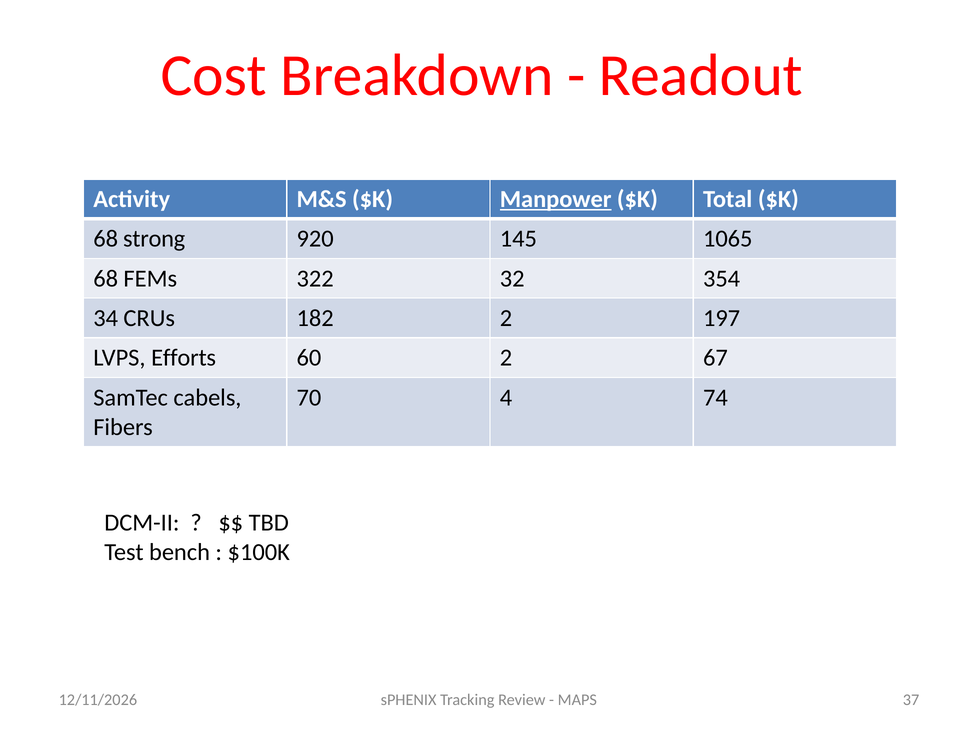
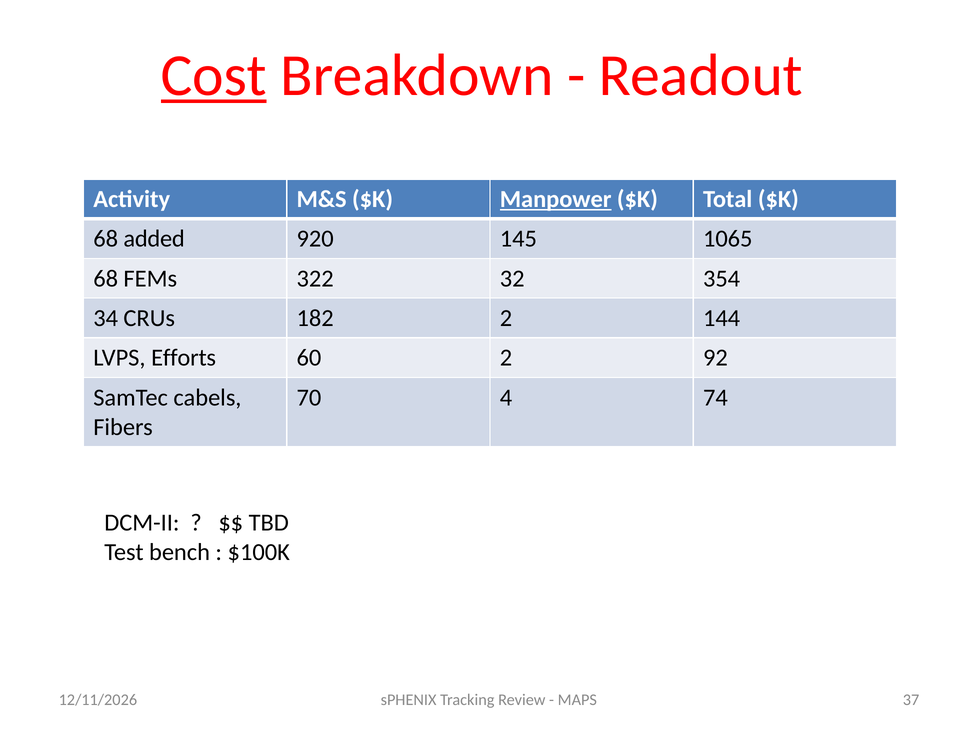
Cost underline: none -> present
strong: strong -> added
197: 197 -> 144
67: 67 -> 92
